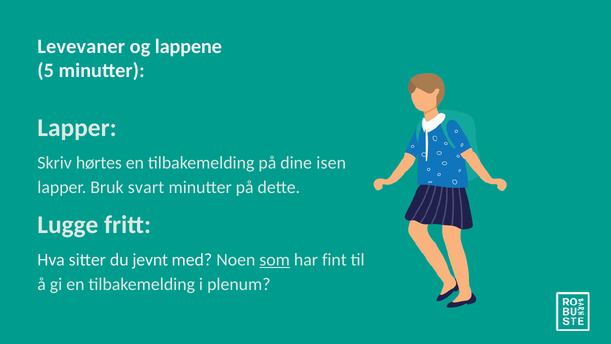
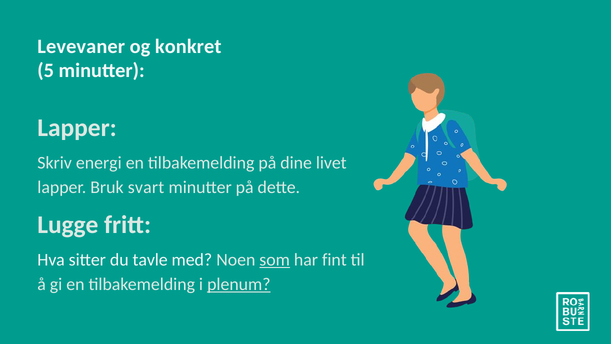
lappene: lappene -> konkret
hørtes: hørtes -> energi
isen: isen -> livet
jevnt: jevnt -> tavle
plenum underline: none -> present
